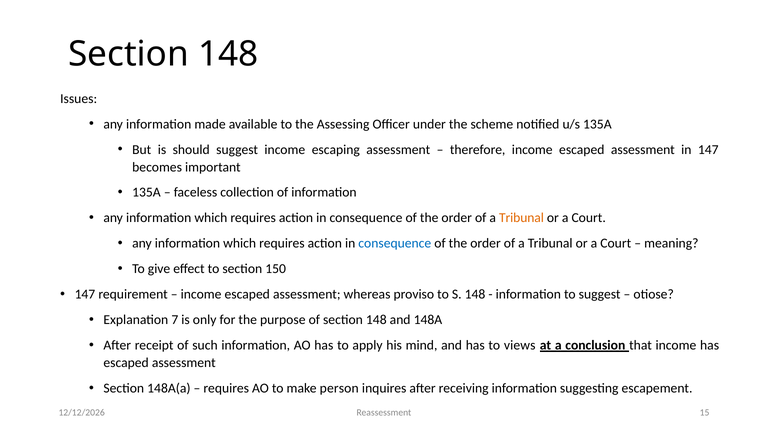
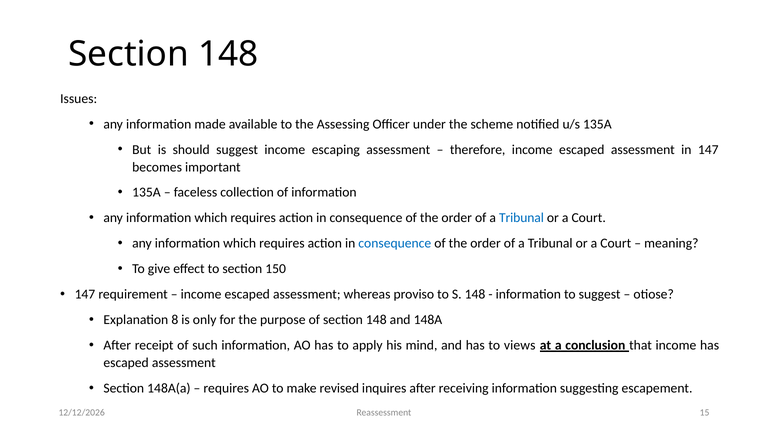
Tribunal at (521, 218) colour: orange -> blue
7: 7 -> 8
person: person -> revised
